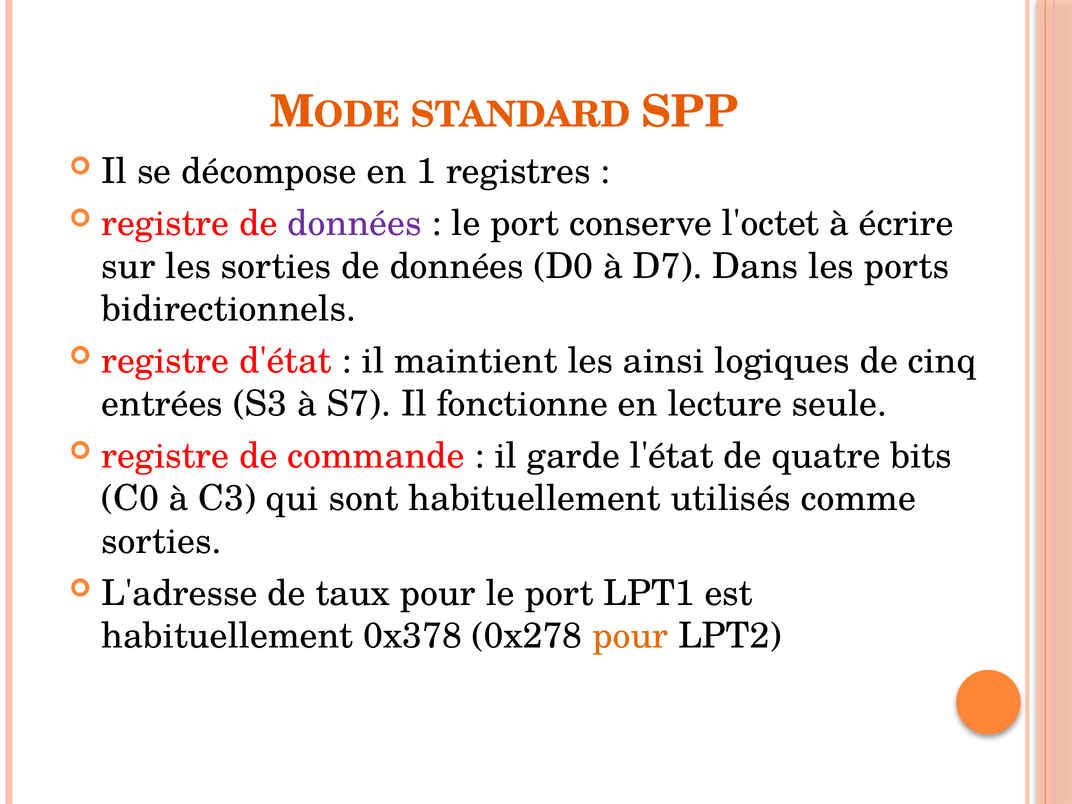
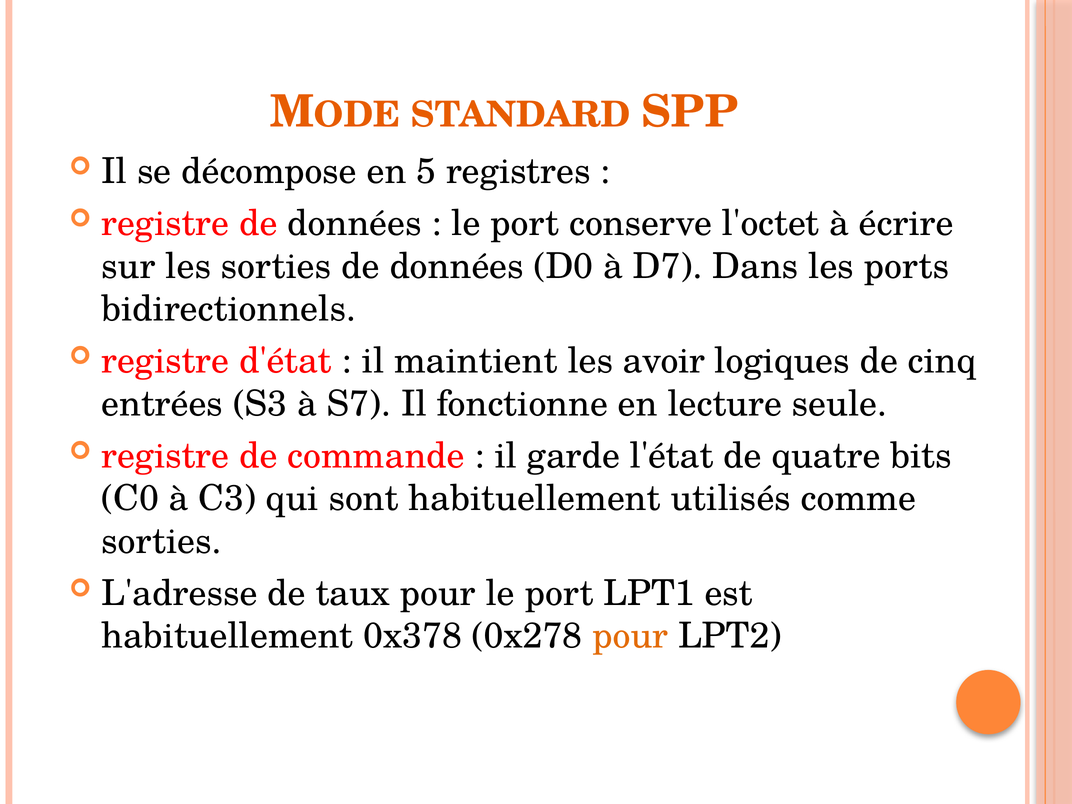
1: 1 -> 5
données at (355, 223) colour: purple -> black
ainsi: ainsi -> avoir
